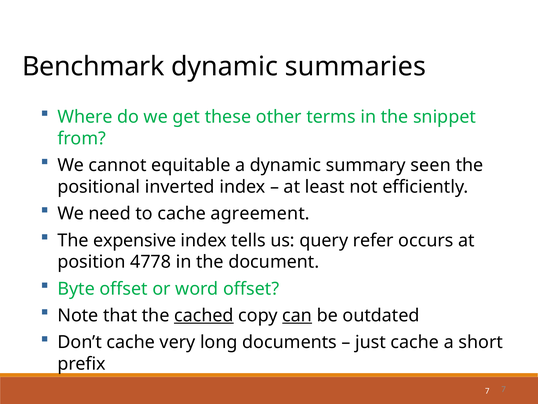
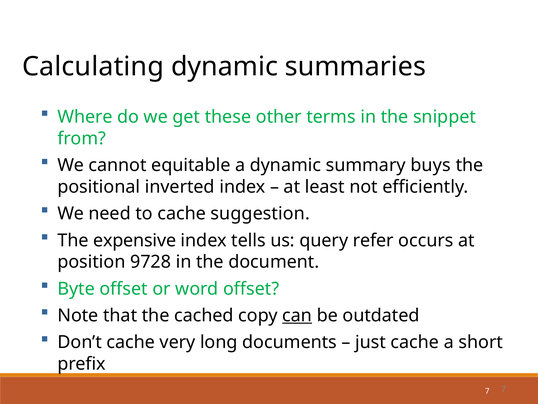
Benchmark: Benchmark -> Calculating
seen: seen -> buys
agreement: agreement -> suggestion
4778: 4778 -> 9728
cached underline: present -> none
